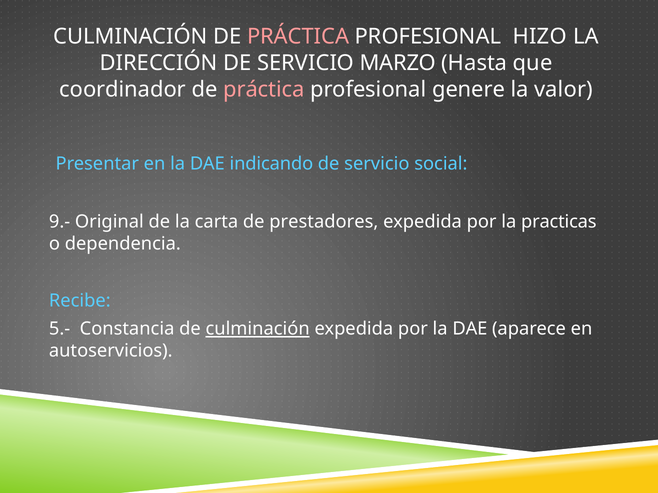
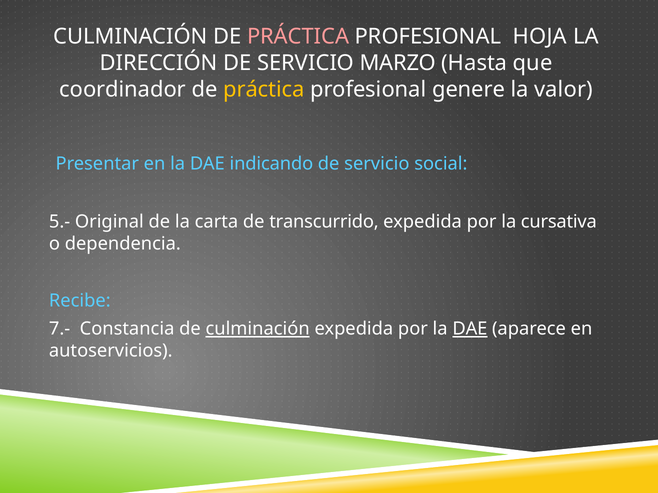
HIZO: HIZO -> HOJA
práctica at (264, 89) colour: pink -> yellow
9.-: 9.- -> 5.-
prestadores: prestadores -> transcurrido
practicas: practicas -> cursativa
5.-: 5.- -> 7.-
DAE at (470, 329) underline: none -> present
